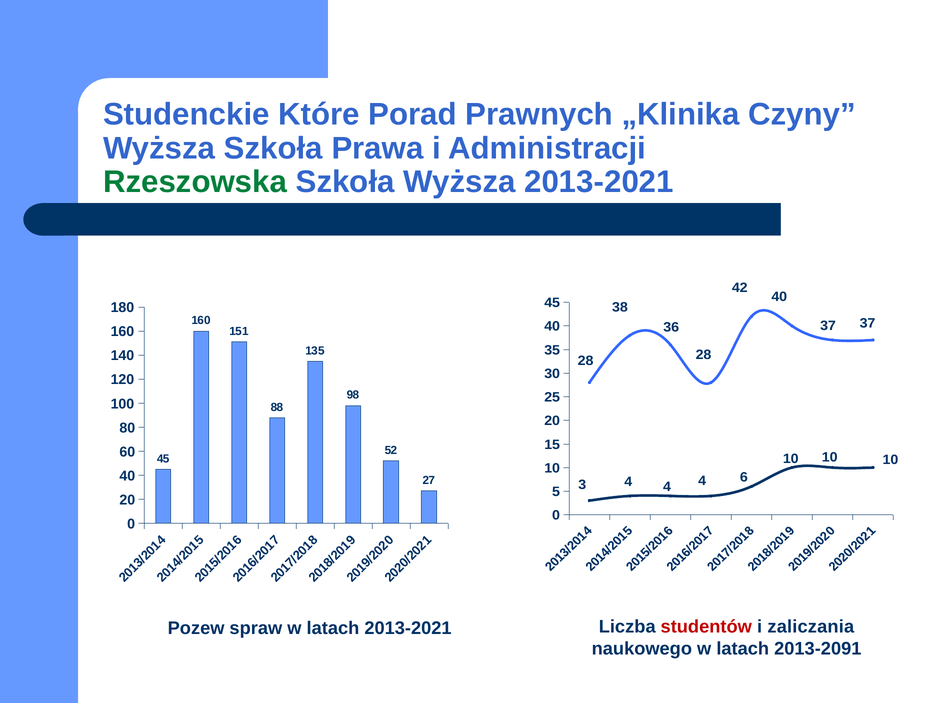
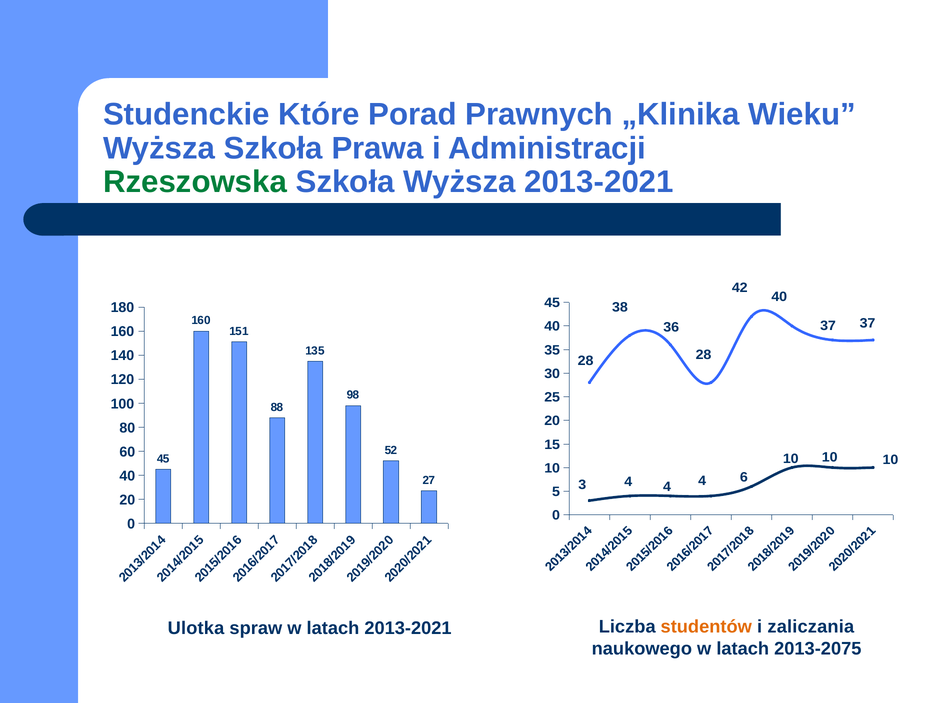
Czyny: Czyny -> Wieku
Pozew: Pozew -> Ulotka
studentów colour: red -> orange
2013-2091: 2013-2091 -> 2013-2075
